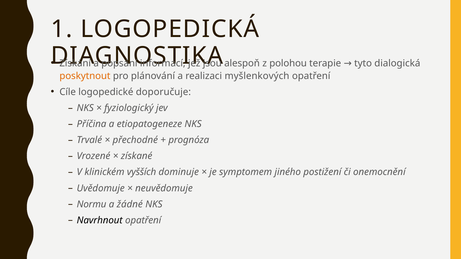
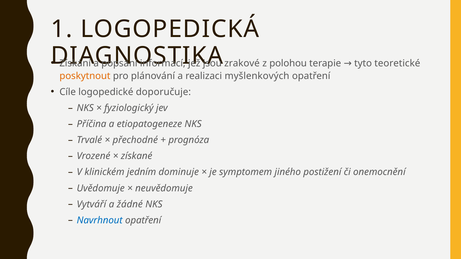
alespoň: alespoň -> zrakové
dialogická: dialogická -> teoretické
vyšších: vyšších -> jedním
Normu: Normu -> Vytváří
Navrhnout colour: black -> blue
